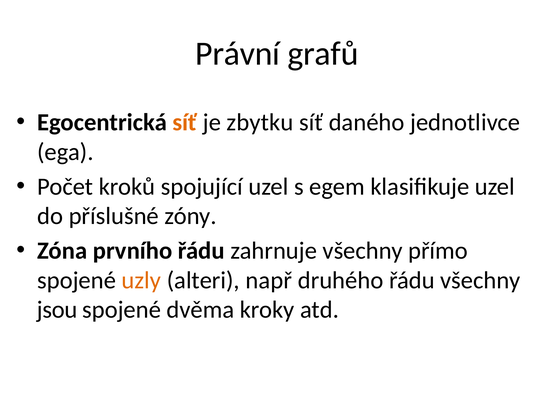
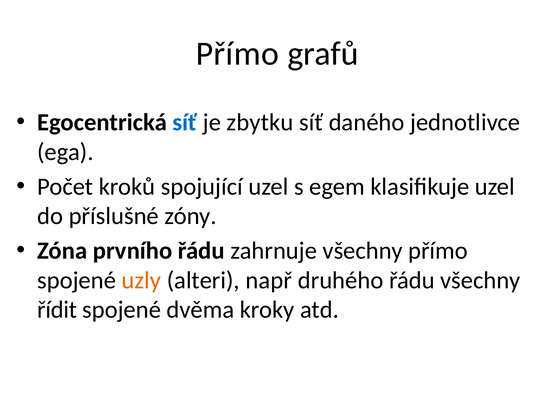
Právní at (238, 54): Právní -> Přímo
síť at (185, 122) colour: orange -> blue
jsou: jsou -> řídit
